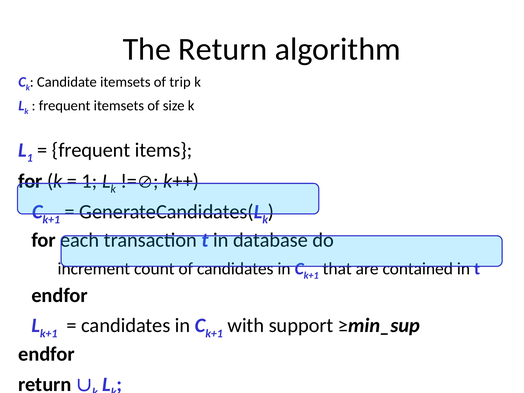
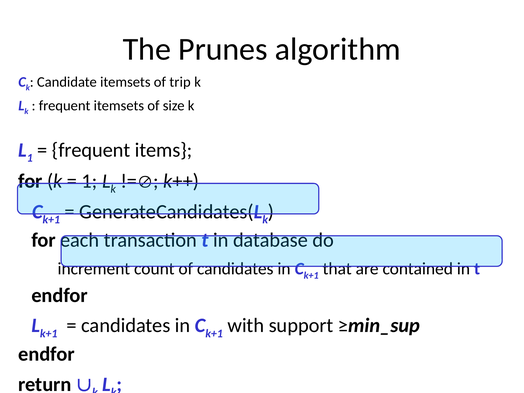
The Return: Return -> Prunes
